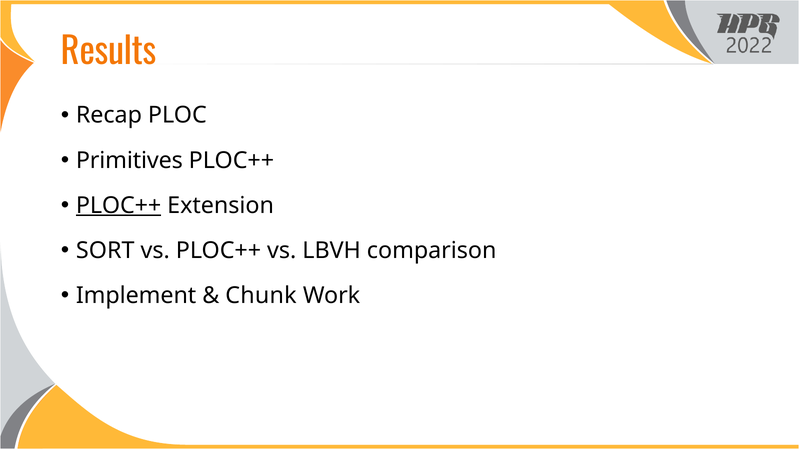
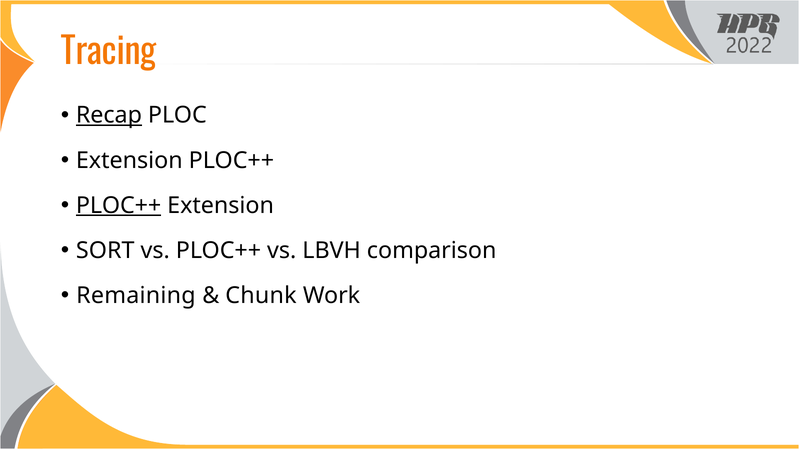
Results: Results -> Tracing
Recap underline: none -> present
Primitives at (129, 161): Primitives -> Extension
Implement: Implement -> Remaining
